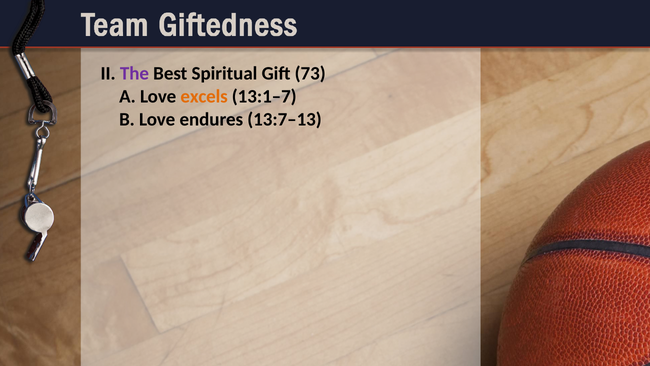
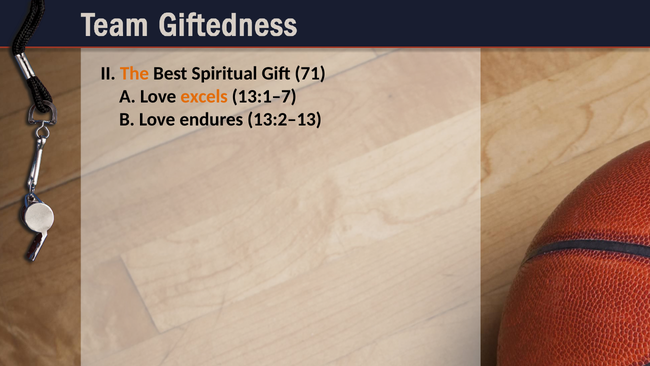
The colour: purple -> orange
73: 73 -> 71
13:7–13: 13:7–13 -> 13:2–13
